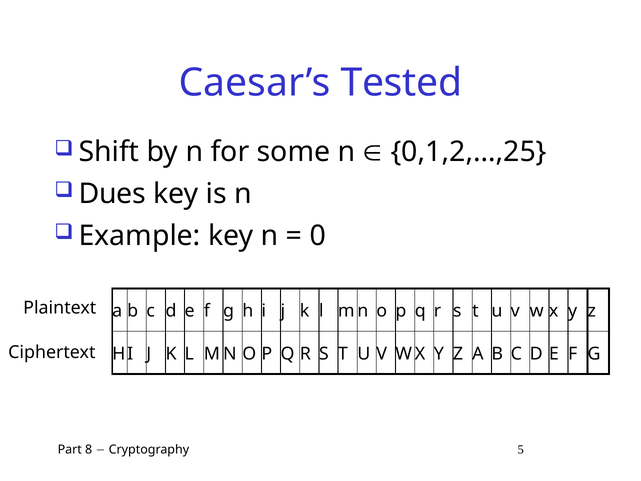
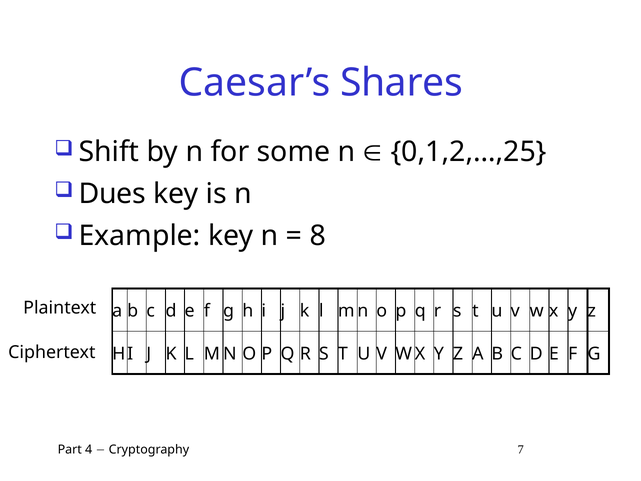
Tested: Tested -> Shares
0: 0 -> 8
8: 8 -> 4
5: 5 -> 7
